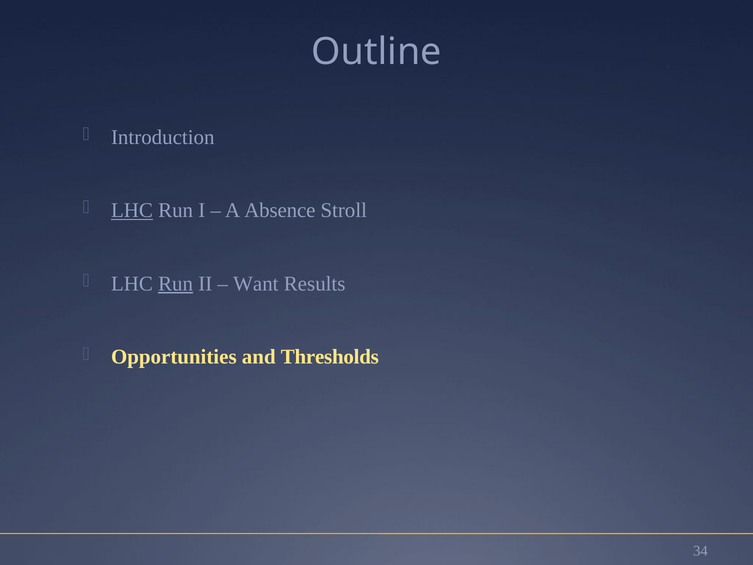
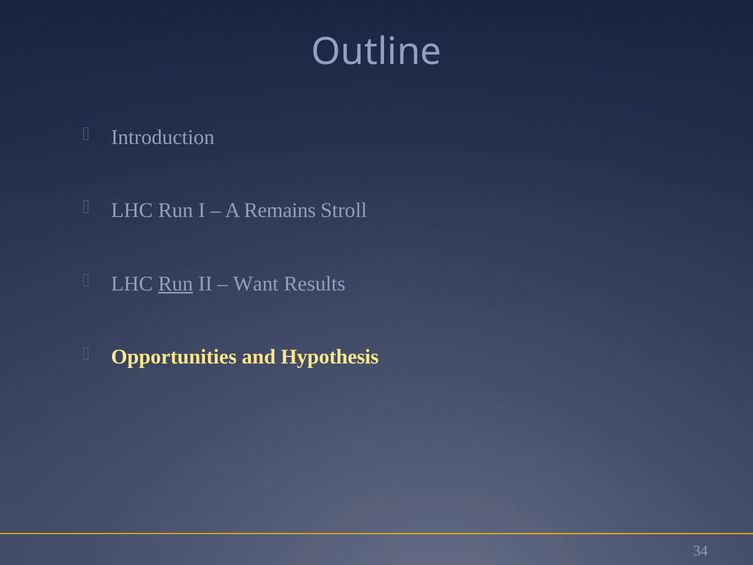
LHC at (132, 210) underline: present -> none
Absence: Absence -> Remains
Thresholds: Thresholds -> Hypothesis
